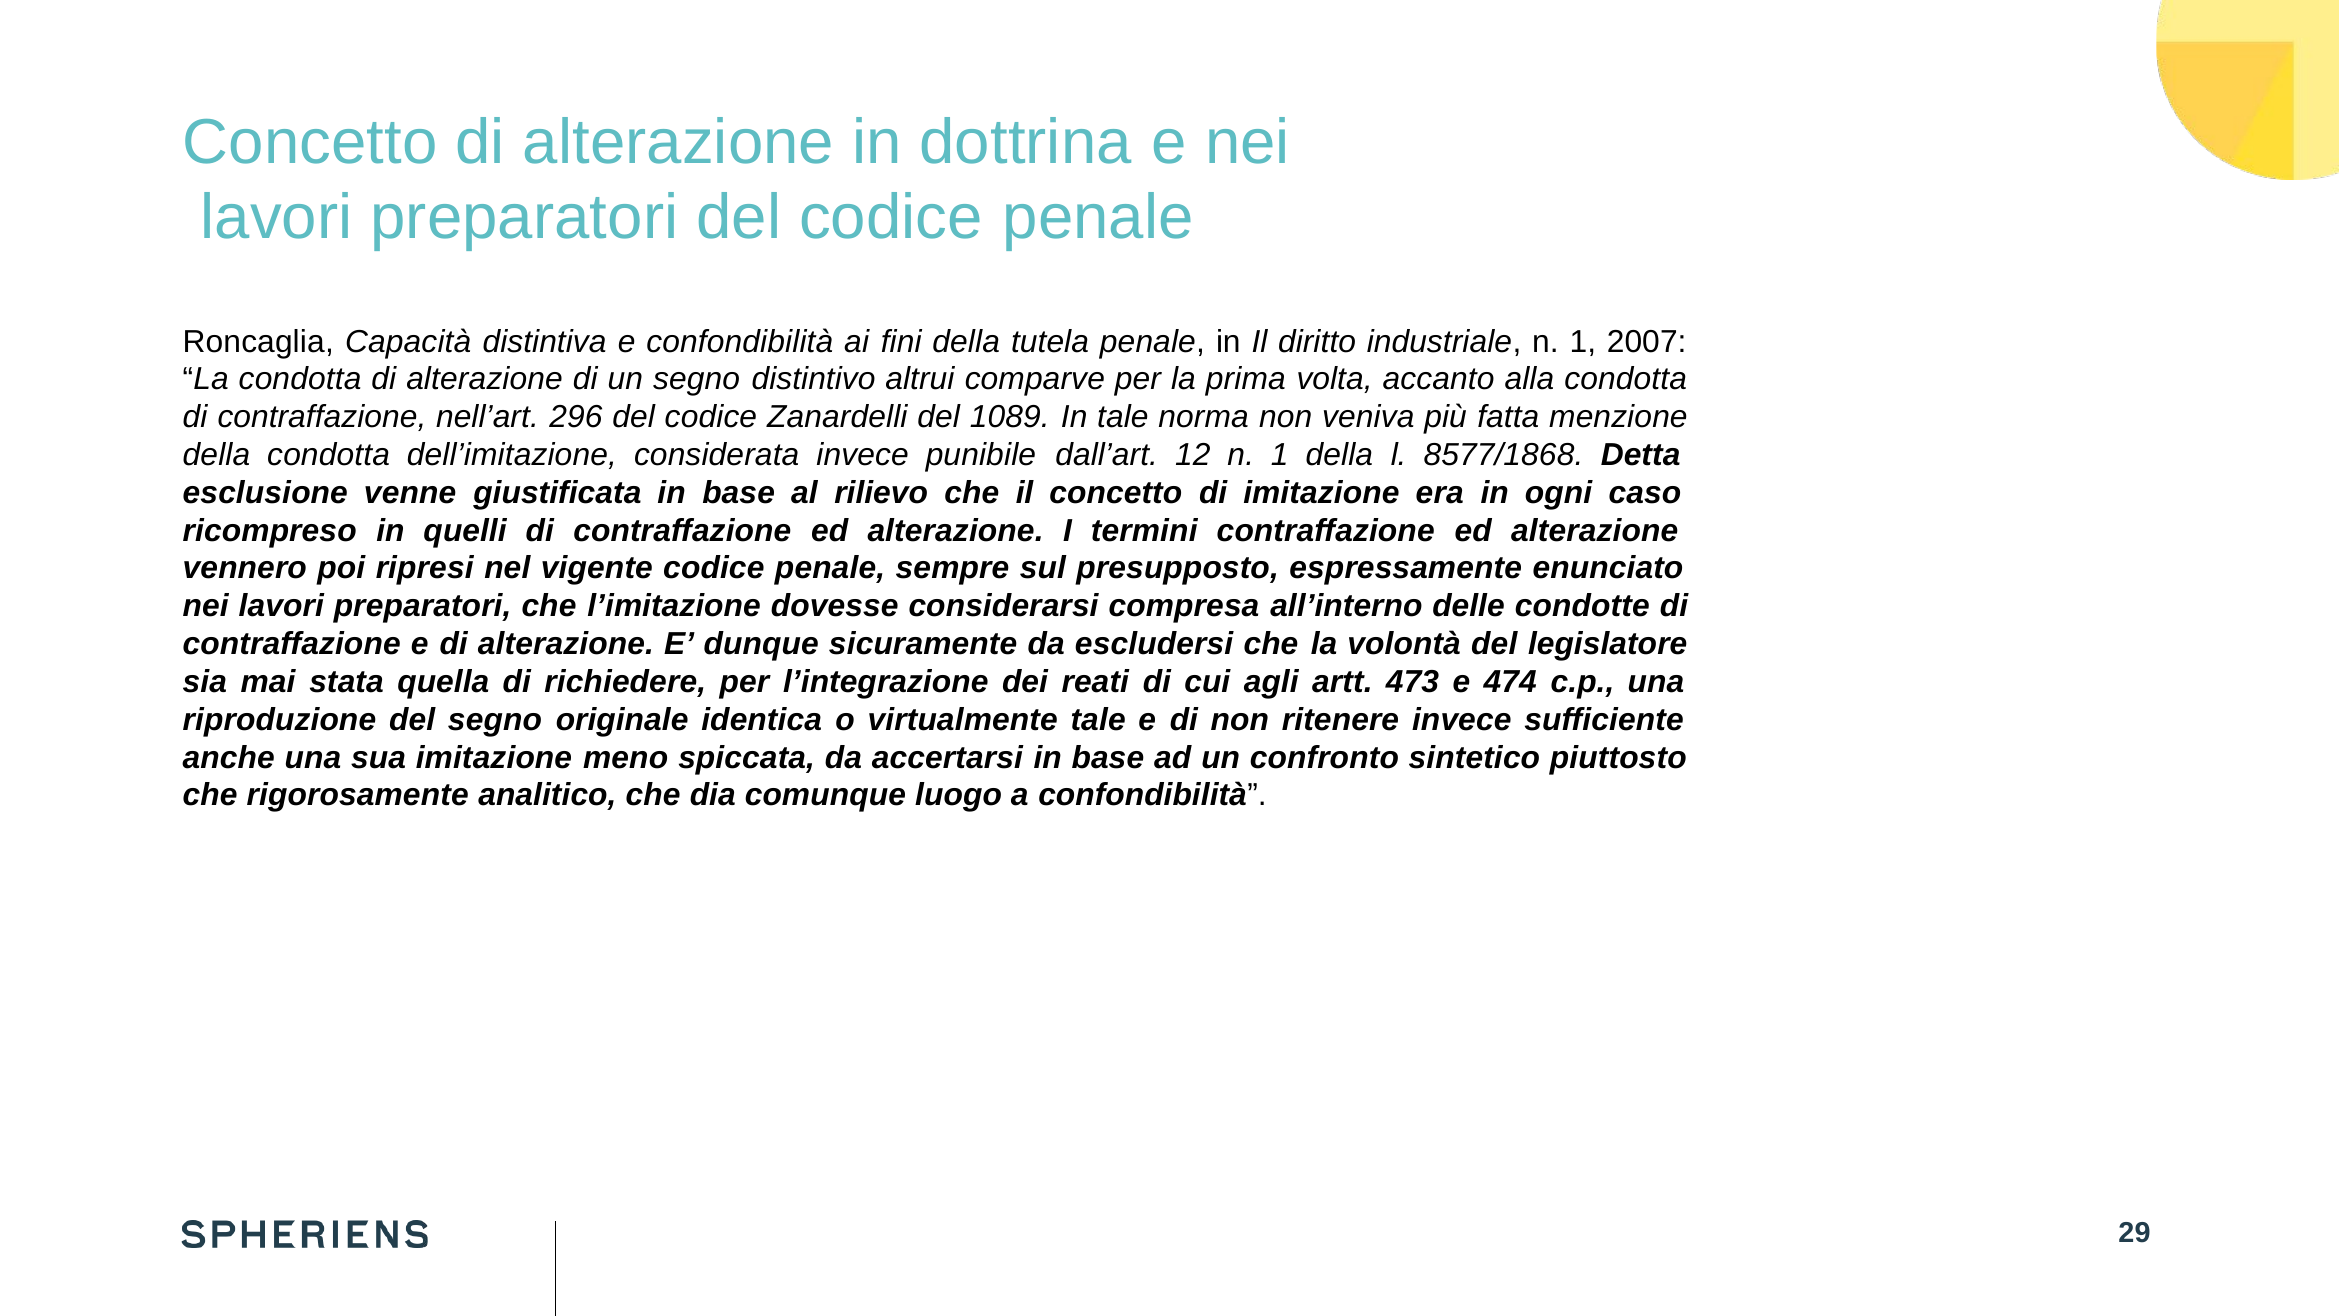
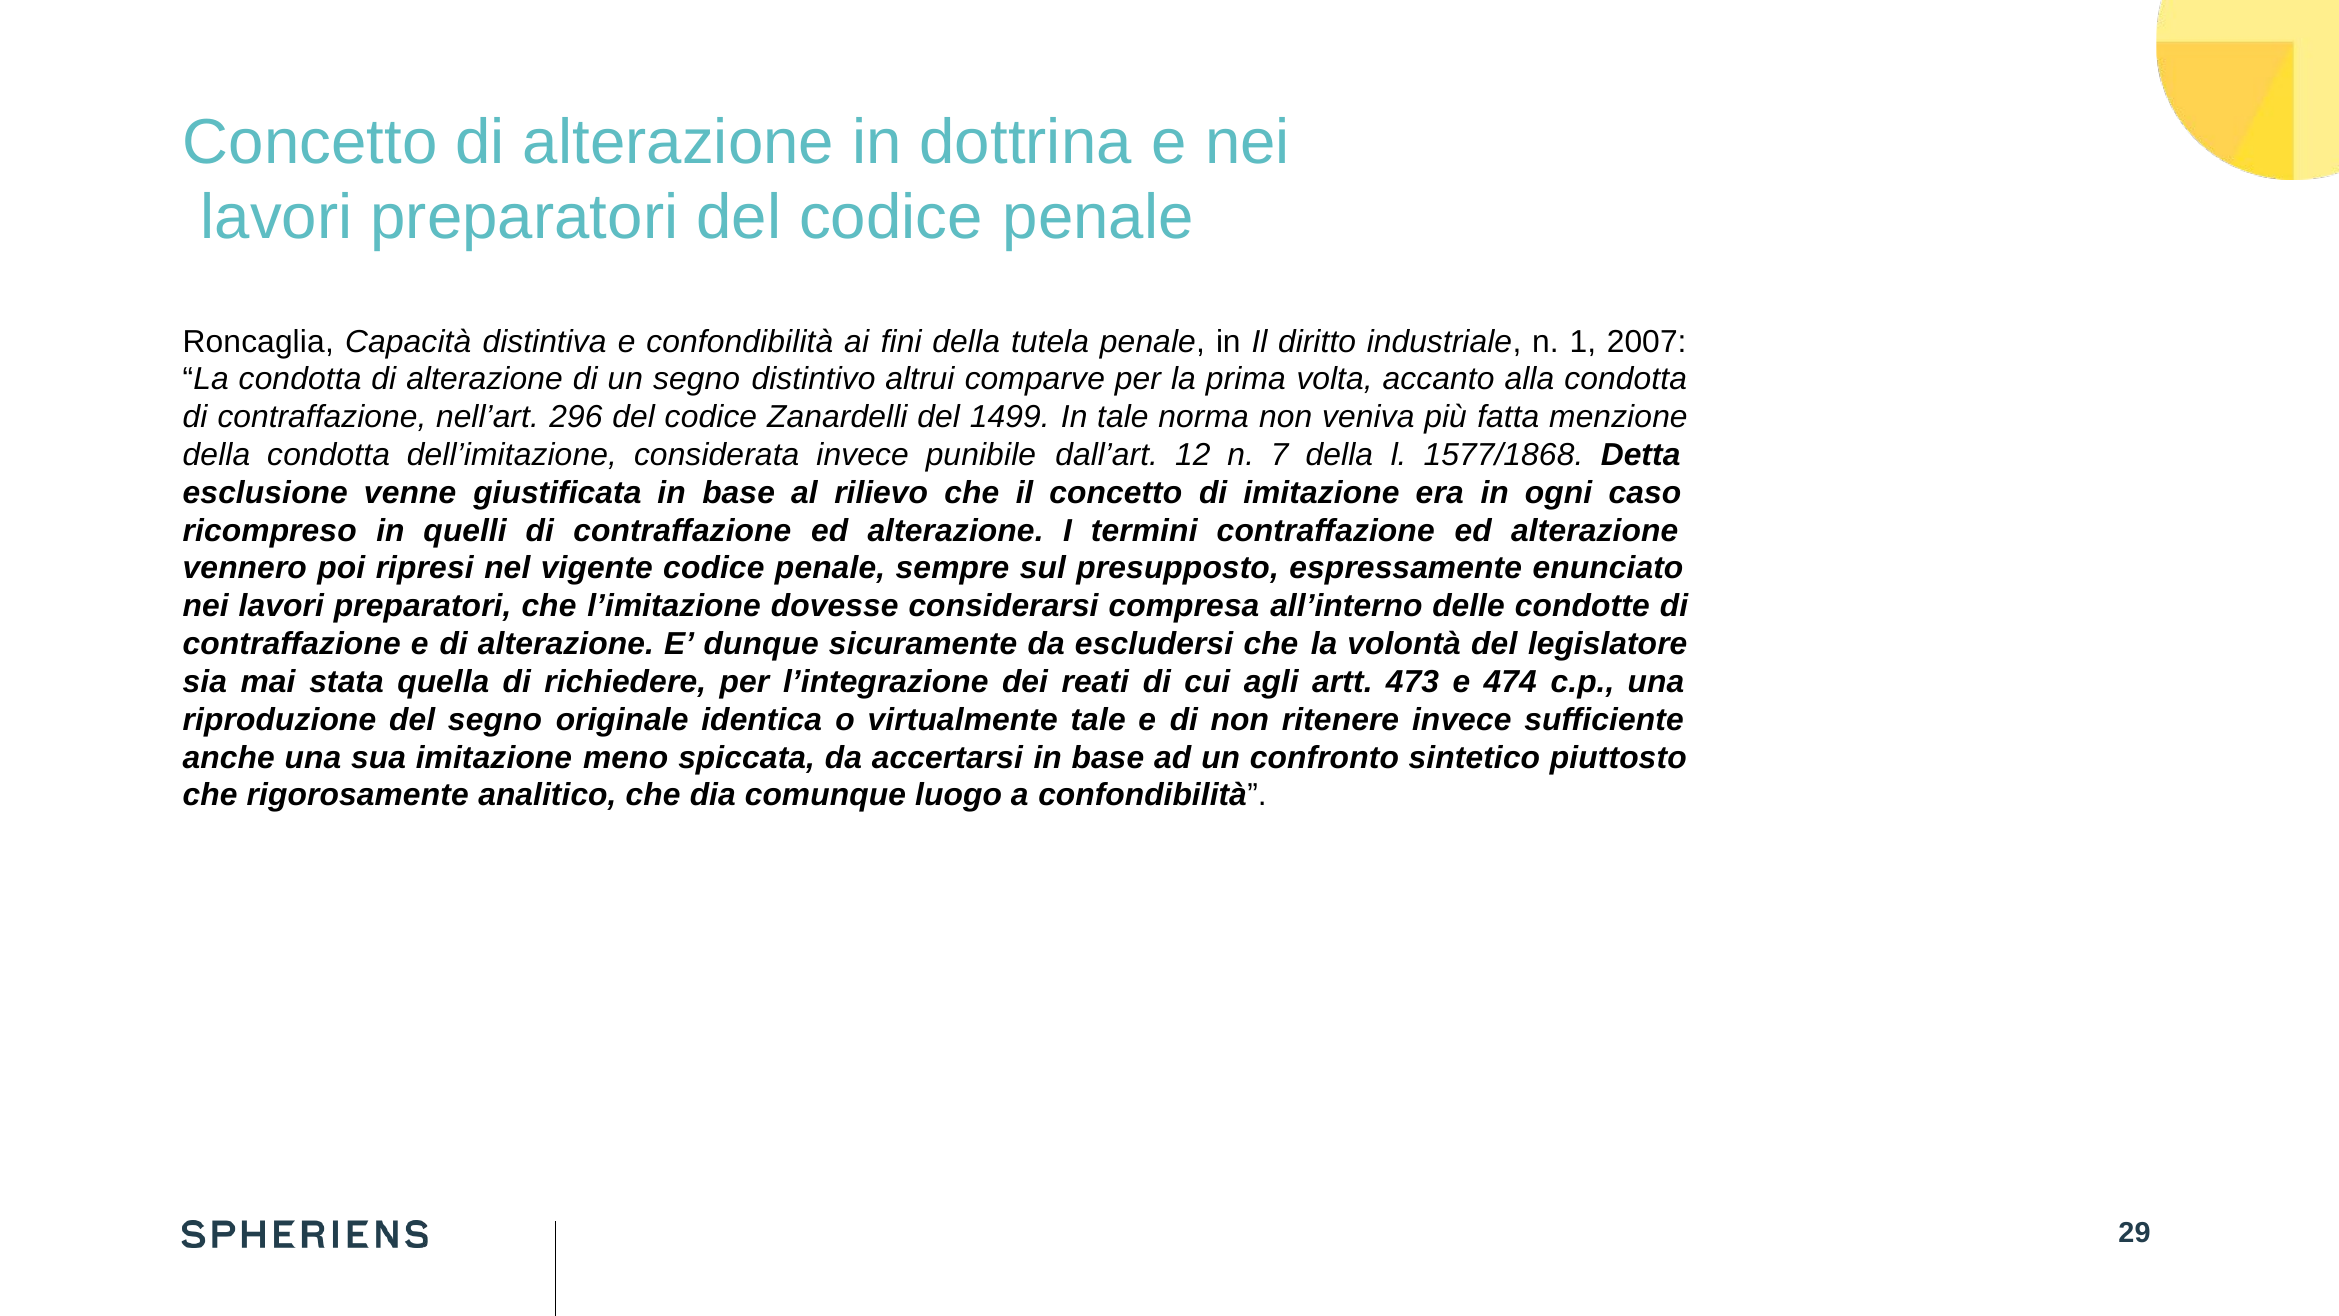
1089: 1089 -> 1499
12 n 1: 1 -> 7
8577/1868: 8577/1868 -> 1577/1868
